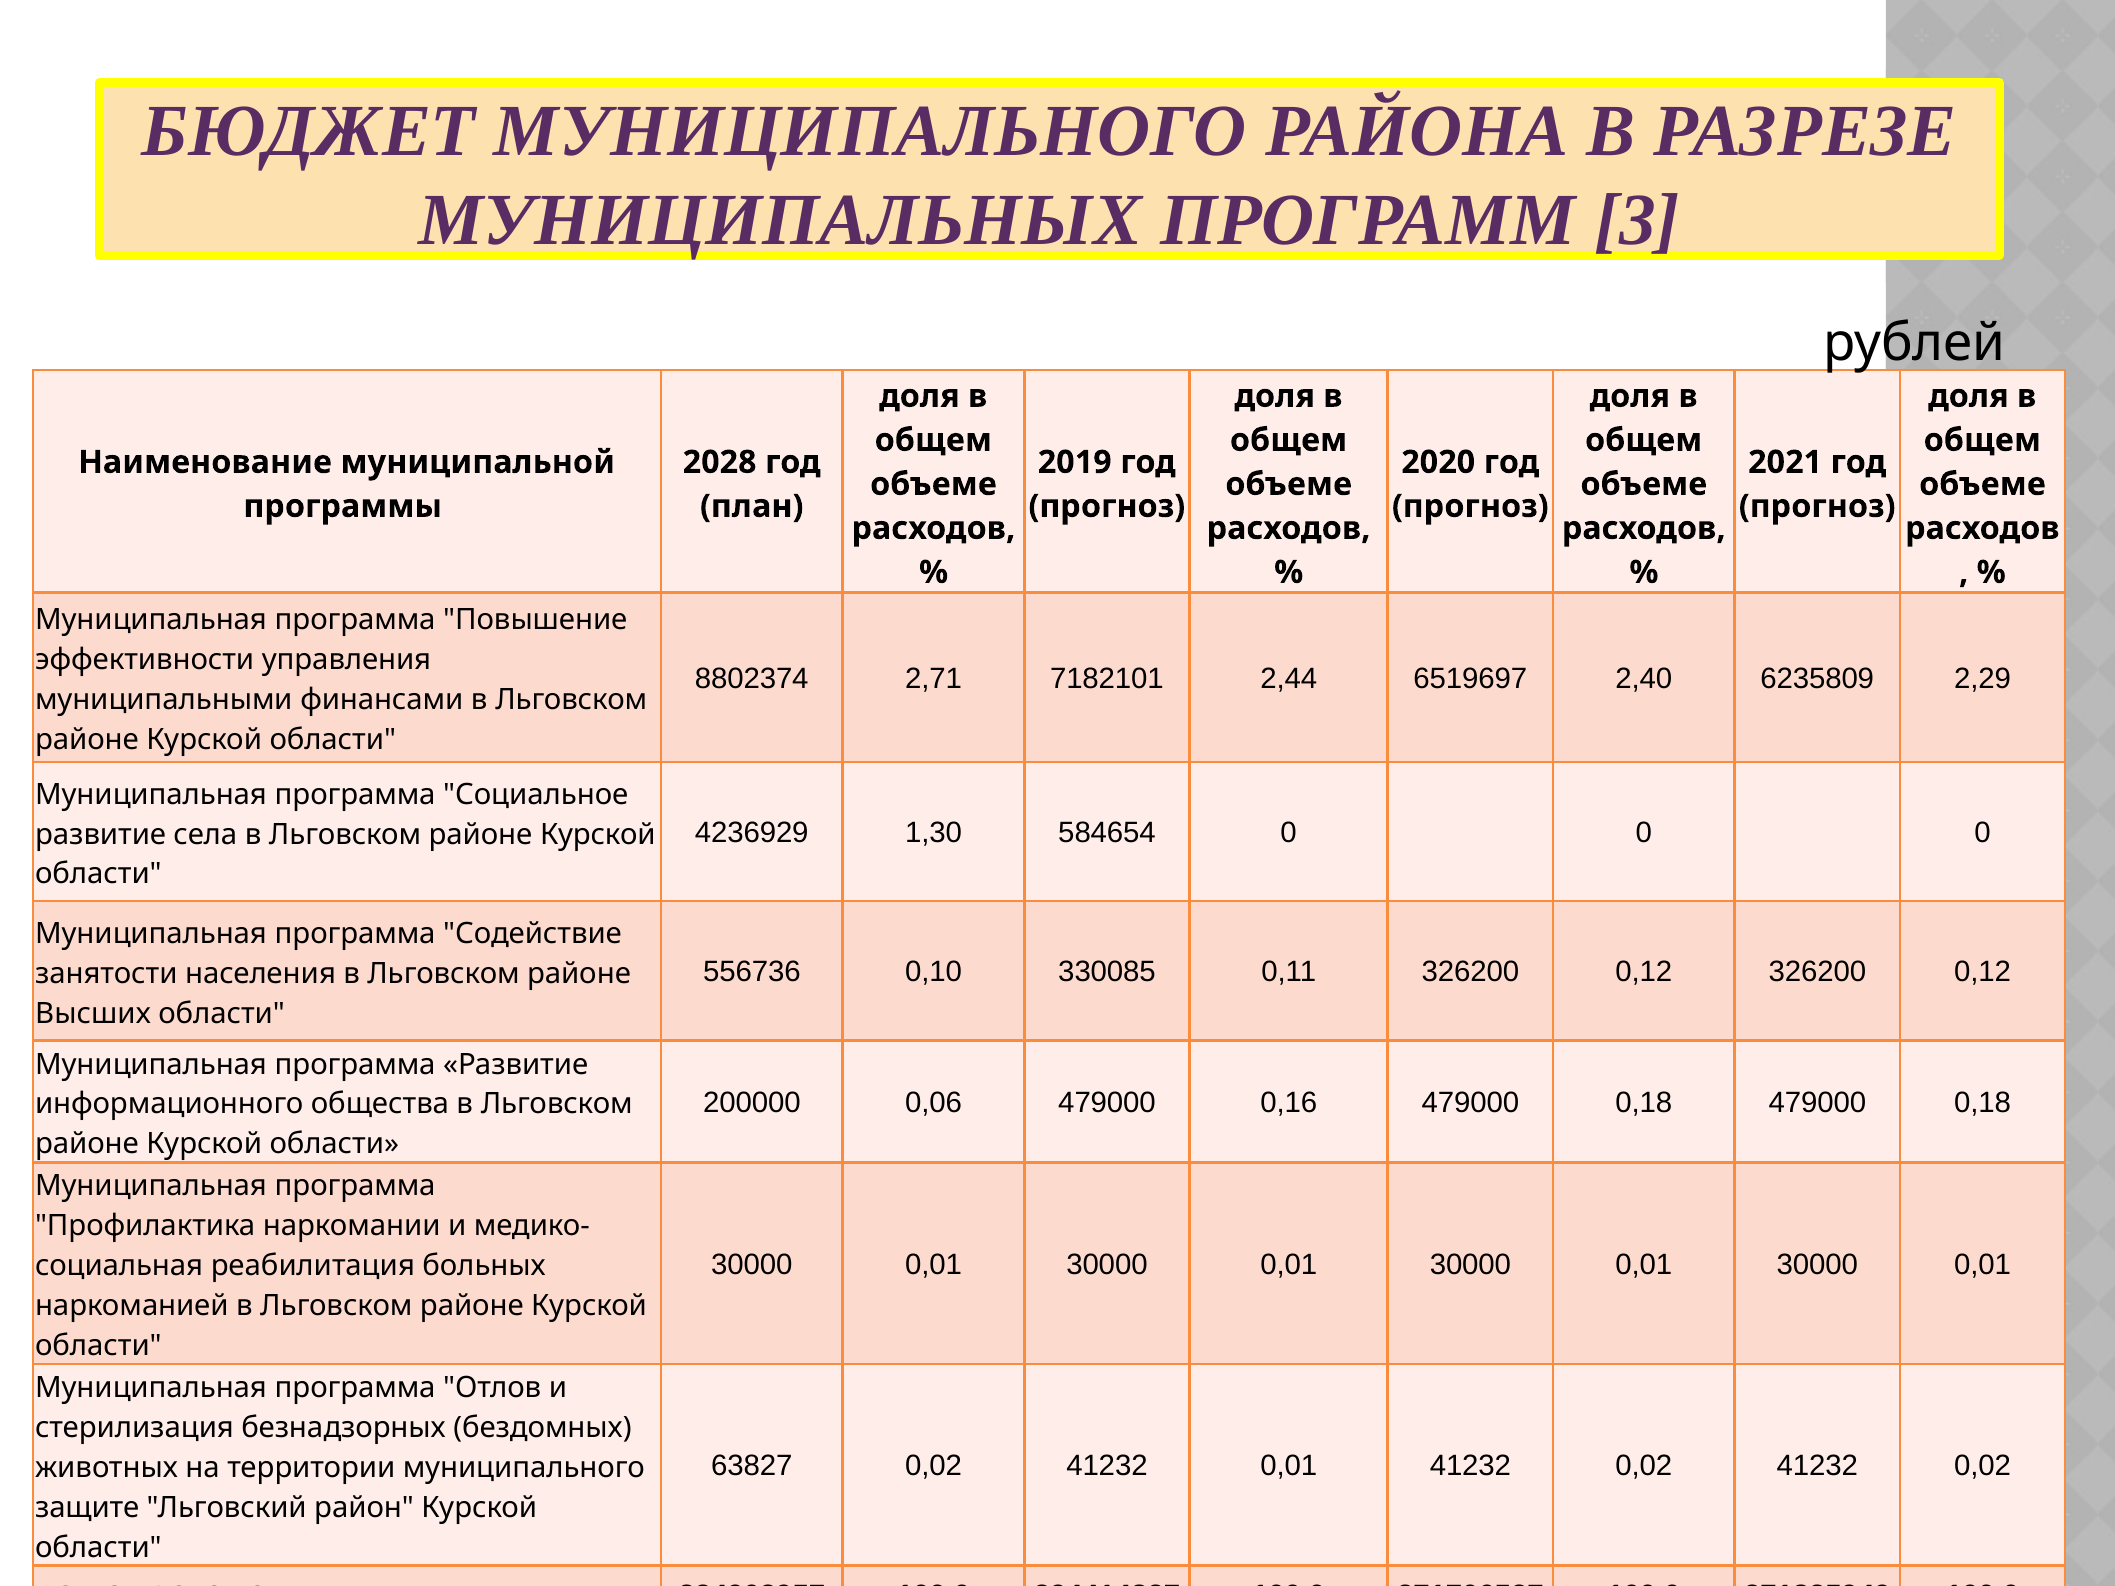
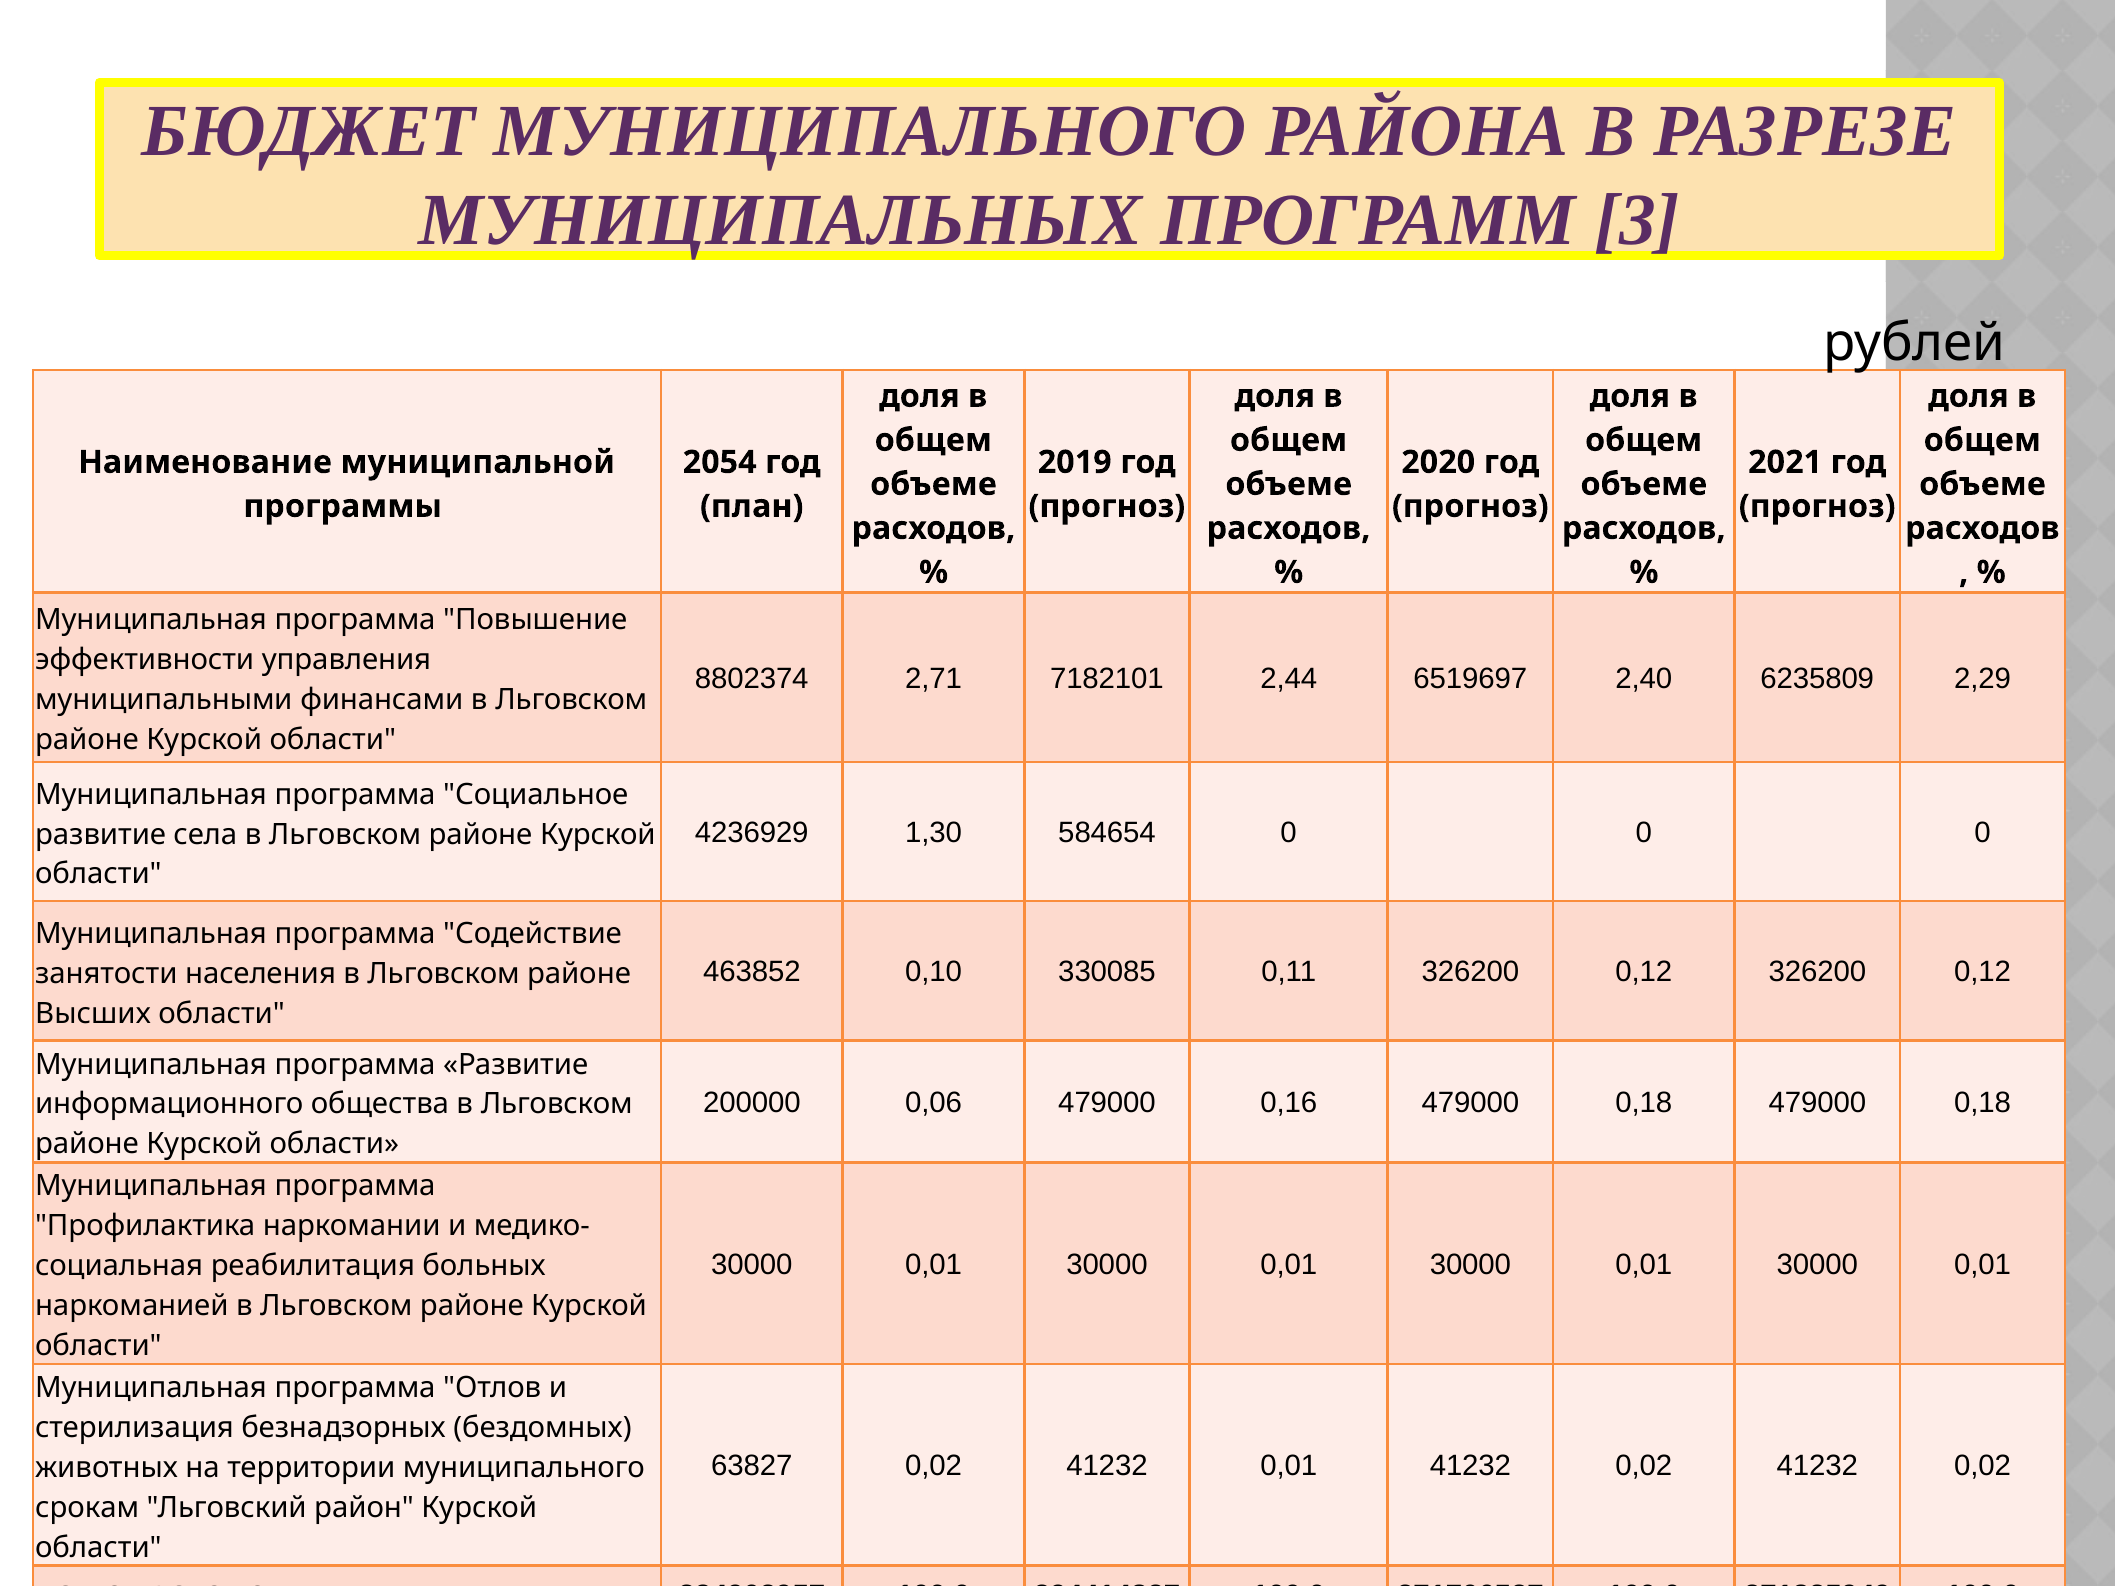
2028: 2028 -> 2054
556736: 556736 -> 463852
защите: защите -> срокам
